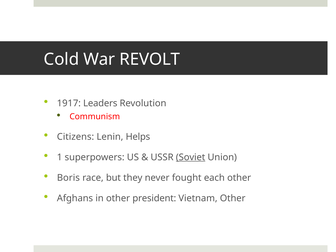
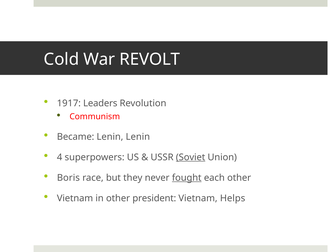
Citizens: Citizens -> Became
Lenin Helps: Helps -> Lenin
1: 1 -> 4
fought underline: none -> present
Afghans at (75, 198): Afghans -> Vietnam
Vietnam Other: Other -> Helps
